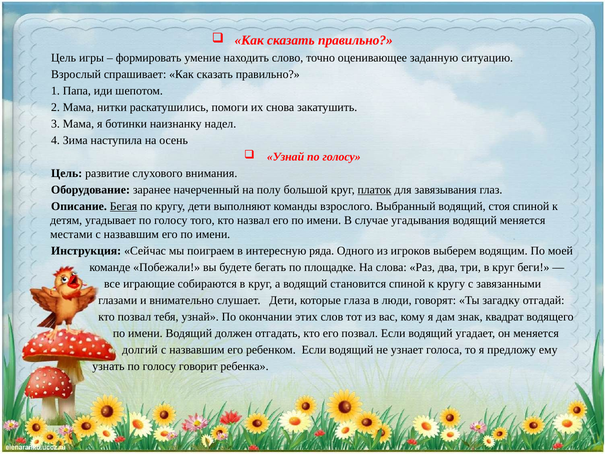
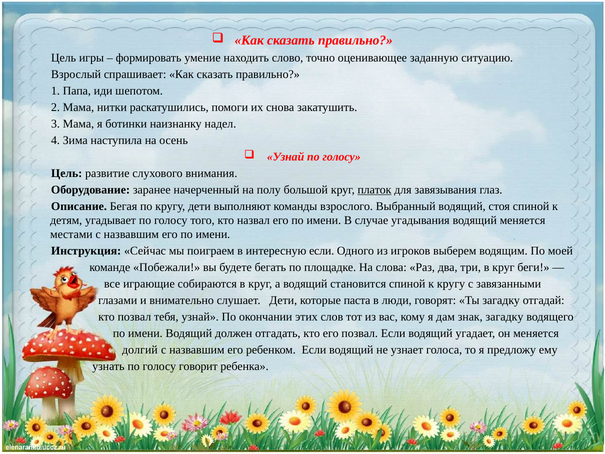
Бегая underline: present -> none
интересную ряда: ряда -> если
глаза: глаза -> паста
знак квадрат: квадрат -> загадку
